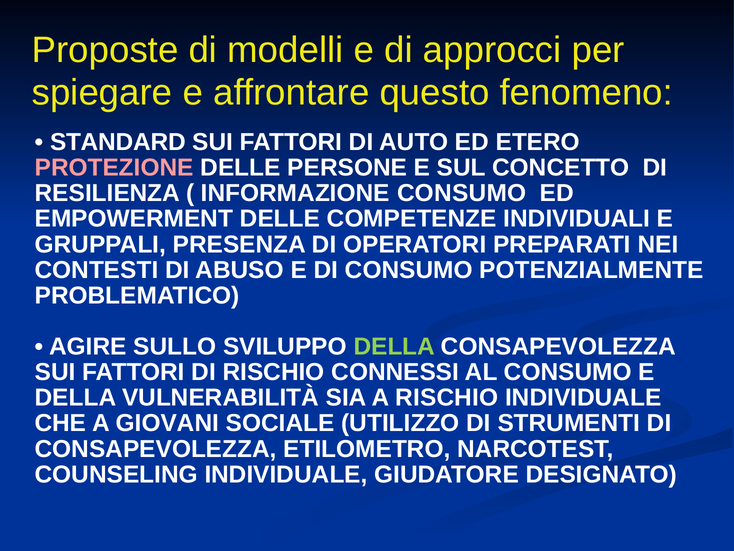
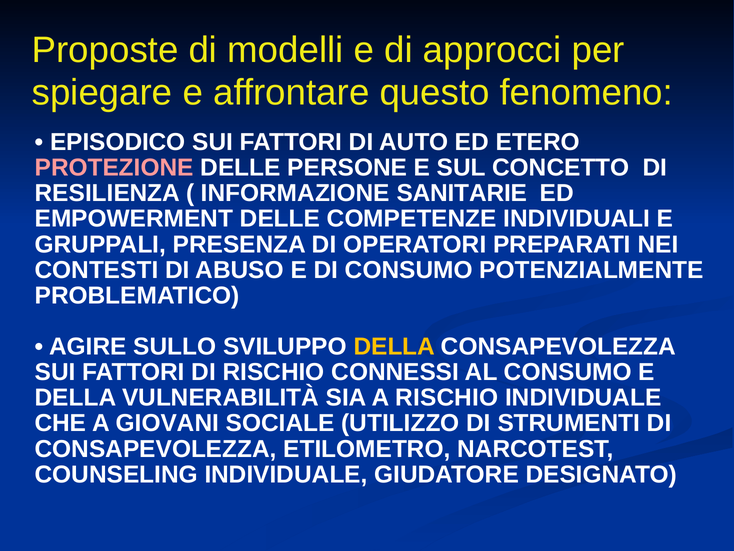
STANDARD: STANDARD -> EPISODICO
INFORMAZIONE CONSUMO: CONSUMO -> SANITARIE
DELLA at (394, 346) colour: light green -> yellow
